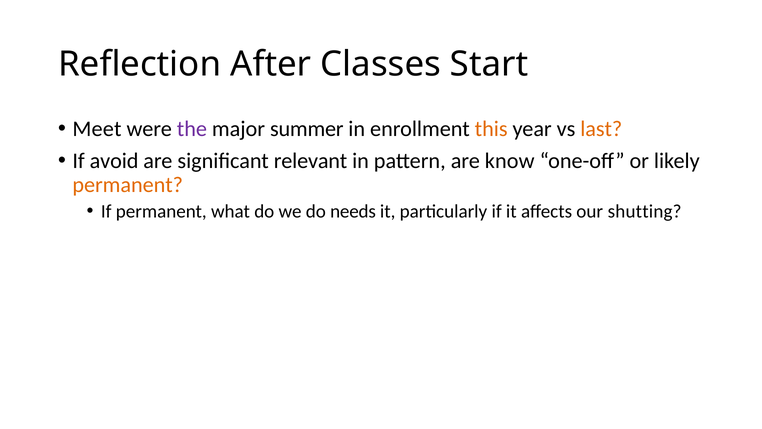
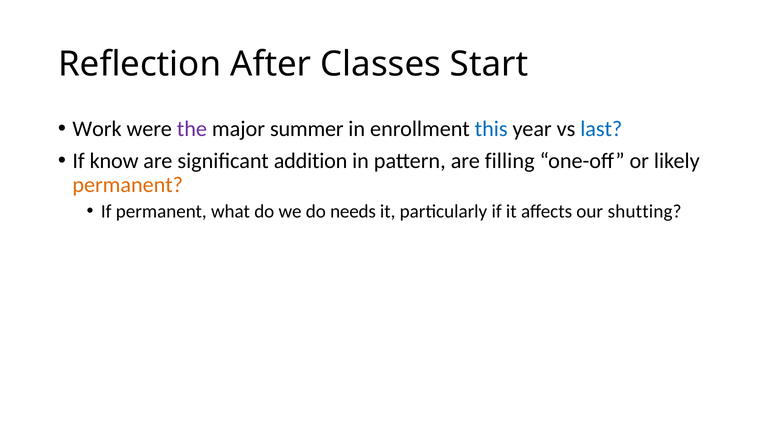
Meet: Meet -> Work
this colour: orange -> blue
last colour: orange -> blue
avoid: avoid -> know
relevant: relevant -> addition
know: know -> filling
